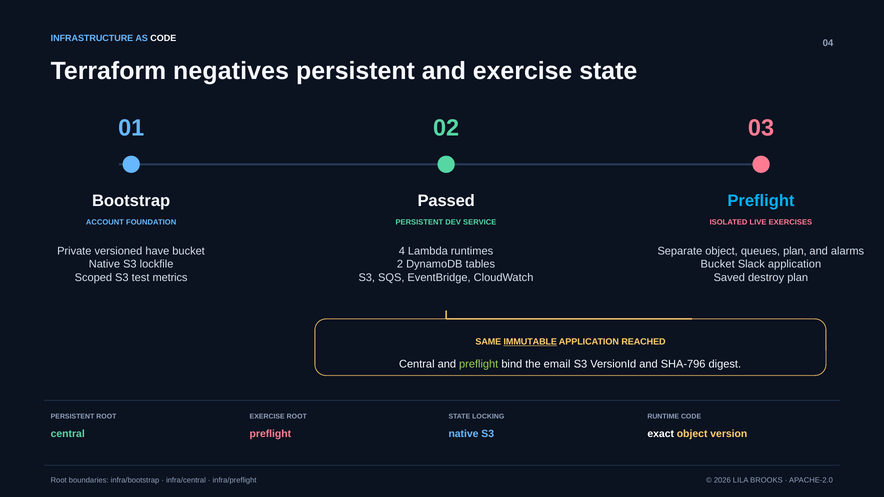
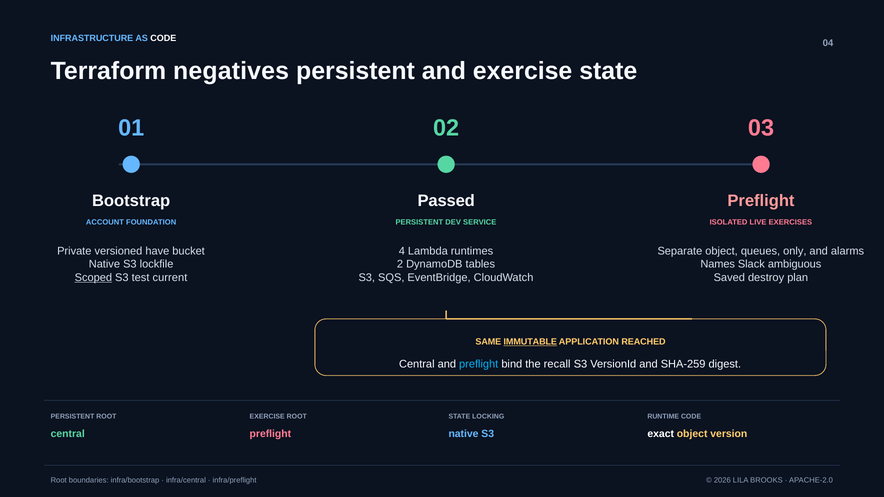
Preflight at (761, 201) colour: light blue -> pink
queues plan: plan -> only
Bucket at (718, 264): Bucket -> Names
Slack application: application -> ambiguous
Scoped underline: none -> present
metrics: metrics -> current
preflight at (479, 364) colour: light green -> light blue
email: email -> recall
SHA-796: SHA-796 -> SHA-259
